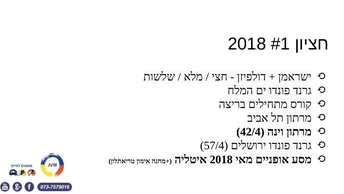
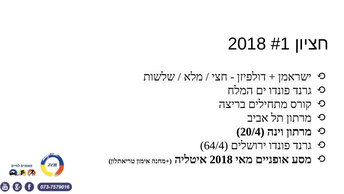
42/4: 42/4 -> 20/4
57/4: 57/4 -> 64/4
